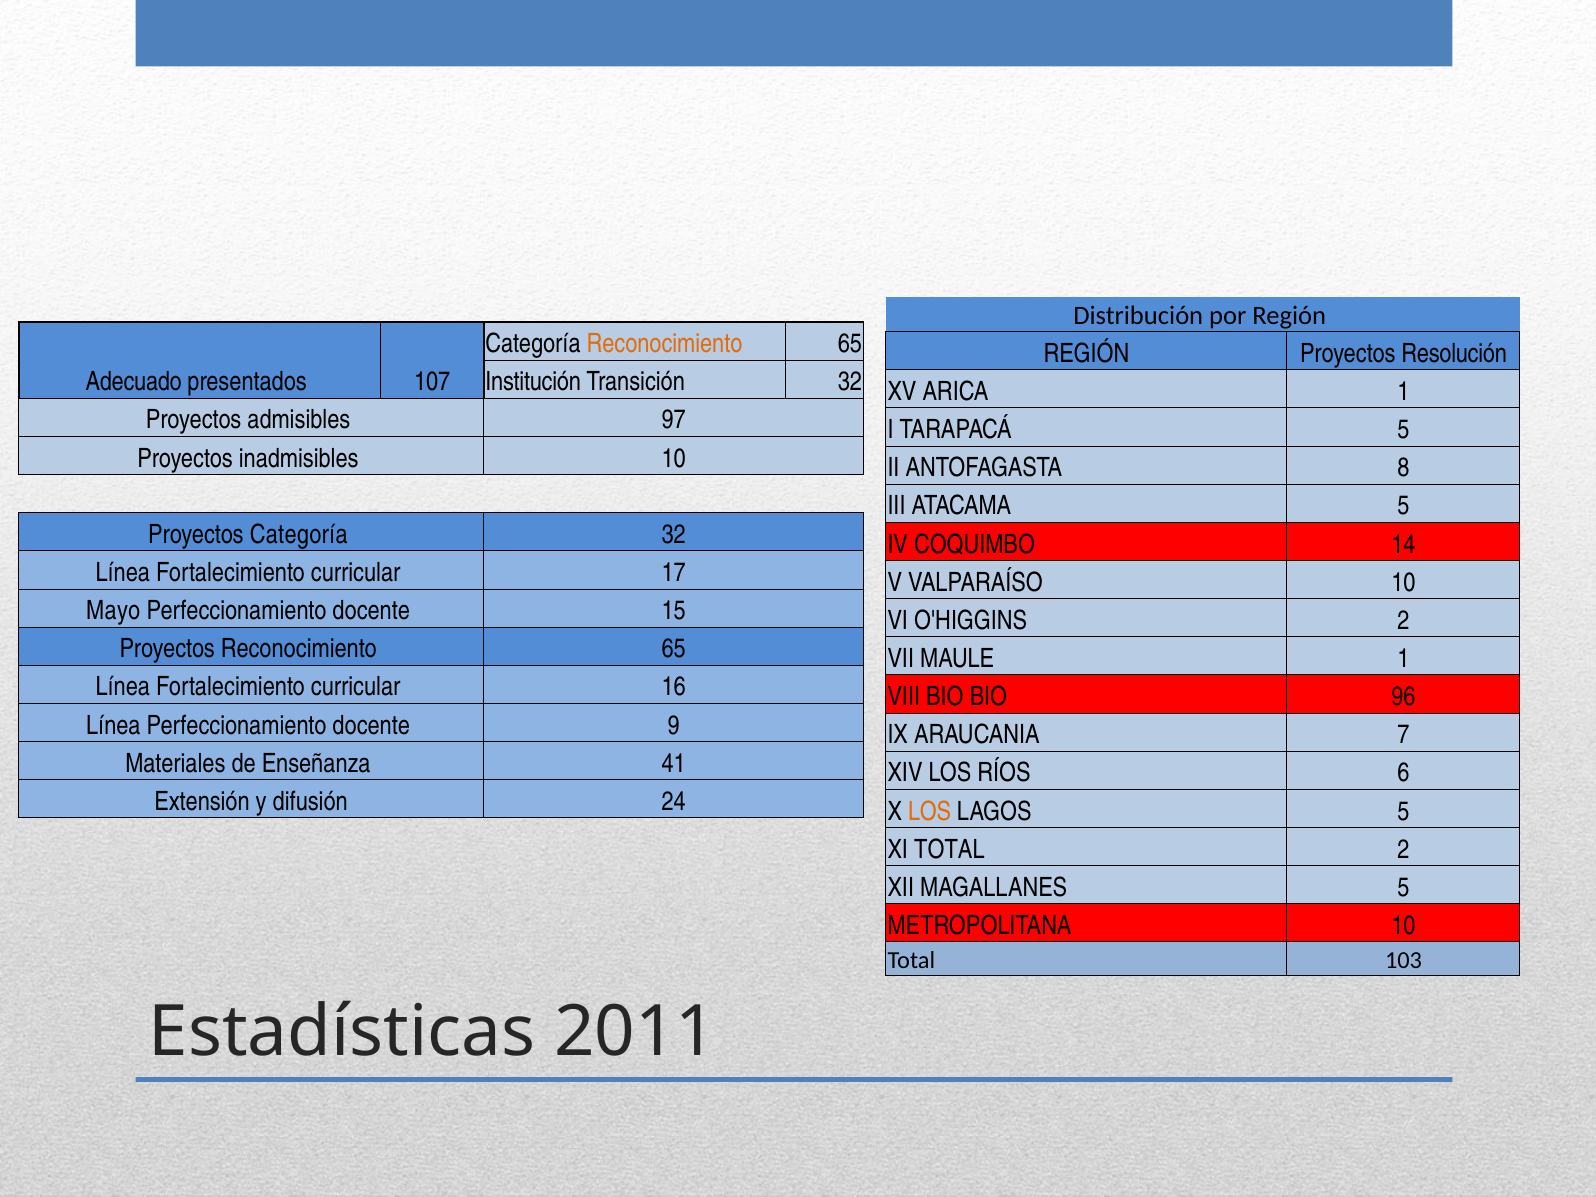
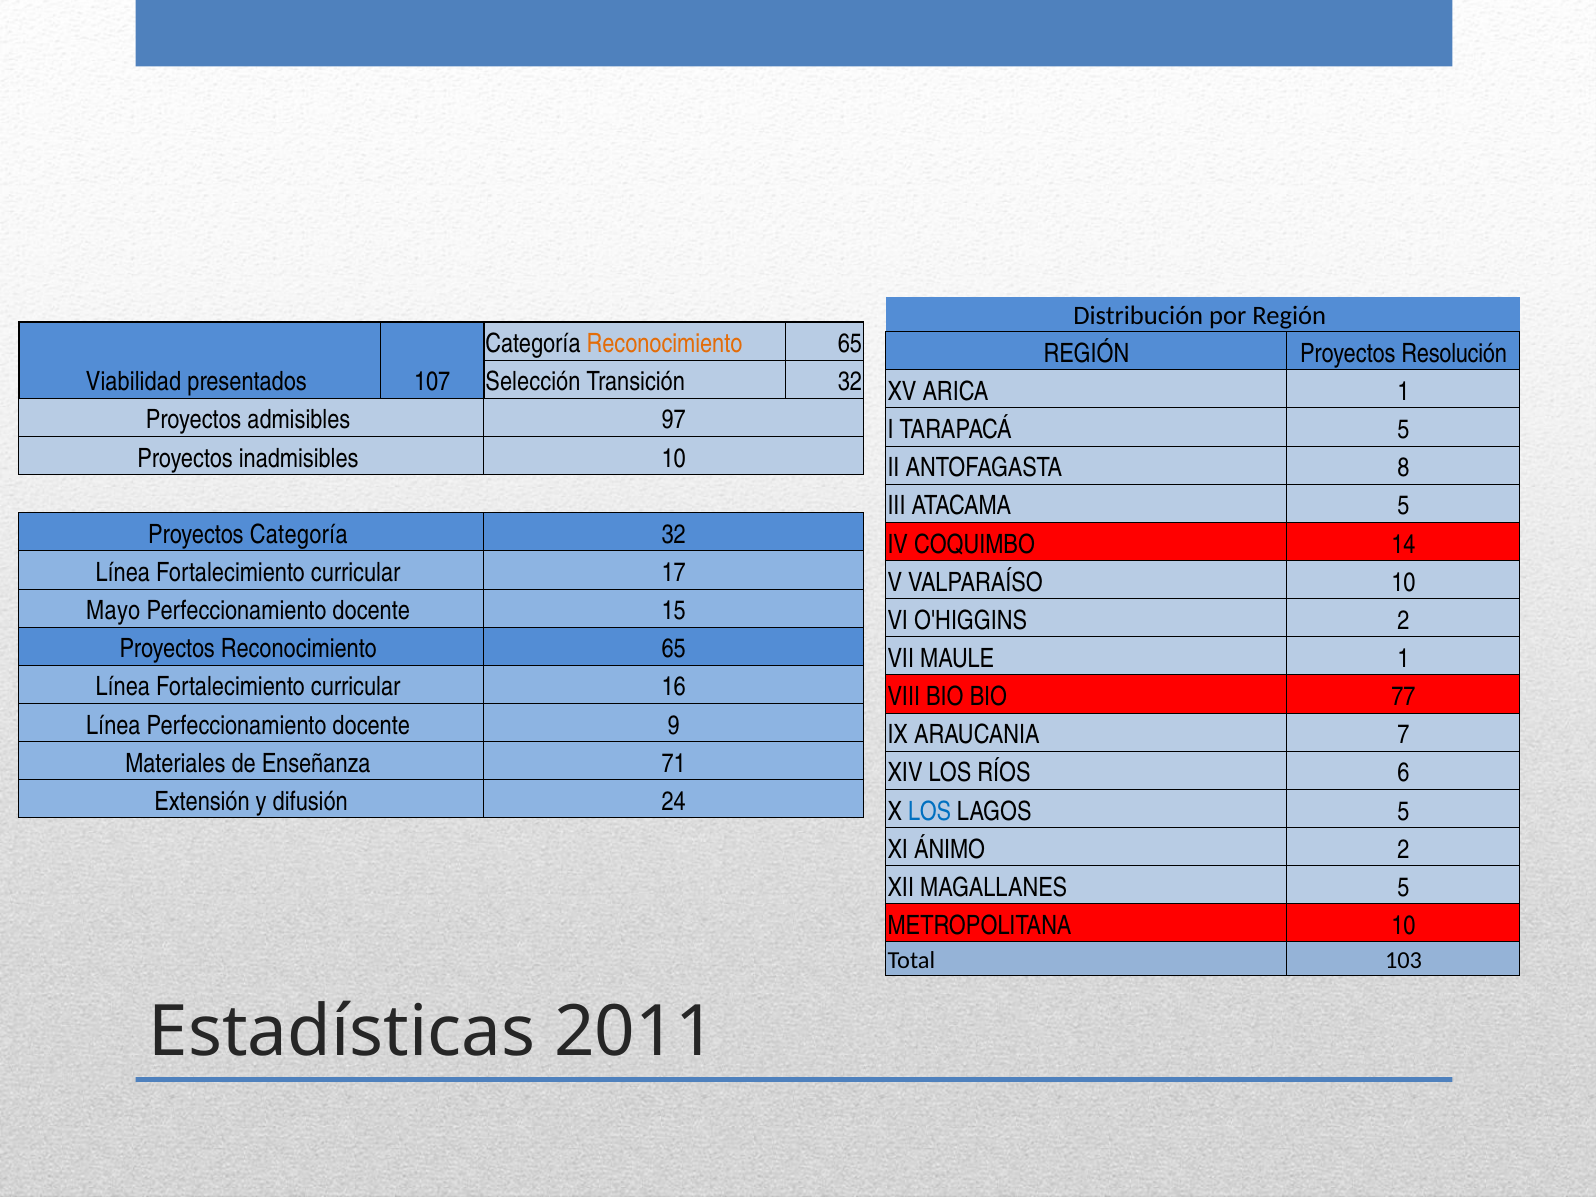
Adecuado: Adecuado -> Viabilidad
Institución: Institución -> Selección
96: 96 -> 77
41: 41 -> 71
LOS at (930, 811) colour: orange -> blue
XI TOTAL: TOTAL -> ÁNIMO
